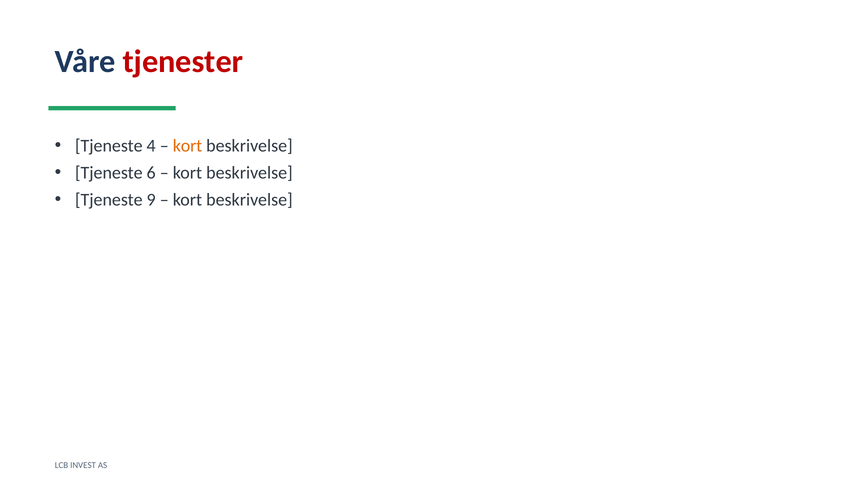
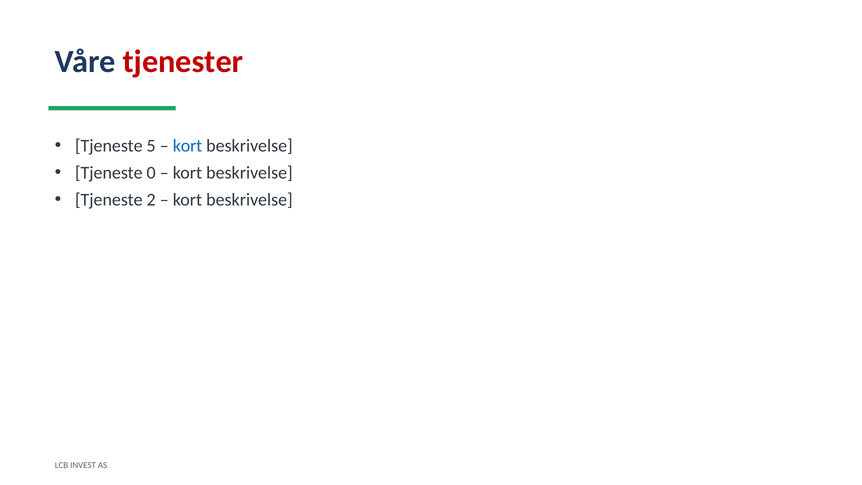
4: 4 -> 5
kort at (188, 146) colour: orange -> blue
6: 6 -> 0
9: 9 -> 2
